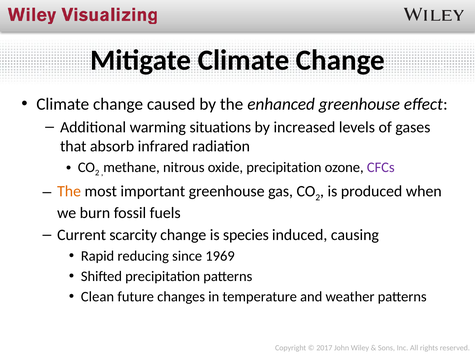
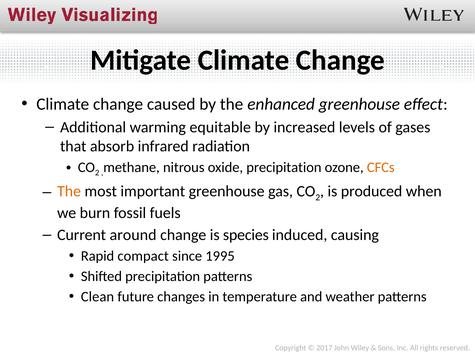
situations: situations -> equitable
CFCs colour: purple -> orange
scarcity: scarcity -> around
reducing: reducing -> compact
1969: 1969 -> 1995
